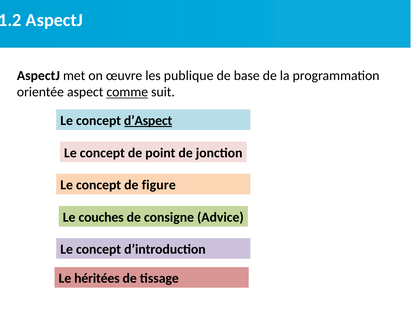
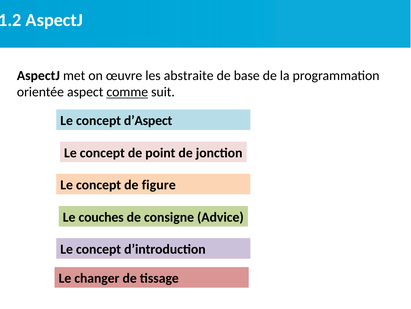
publique: publique -> abstraite
d’Aspect underline: present -> none
héritées: héritées -> changer
